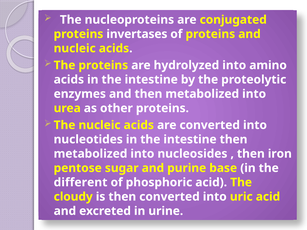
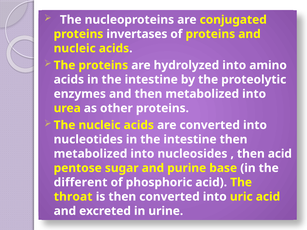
then iron: iron -> acid
cloudy: cloudy -> throat
